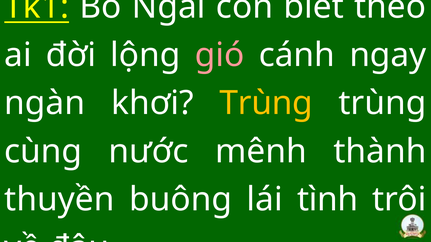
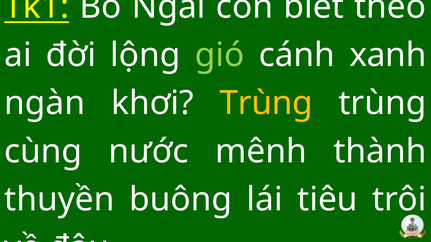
gió colour: pink -> light green
ngay: ngay -> xanh
tình: tình -> tiêu
